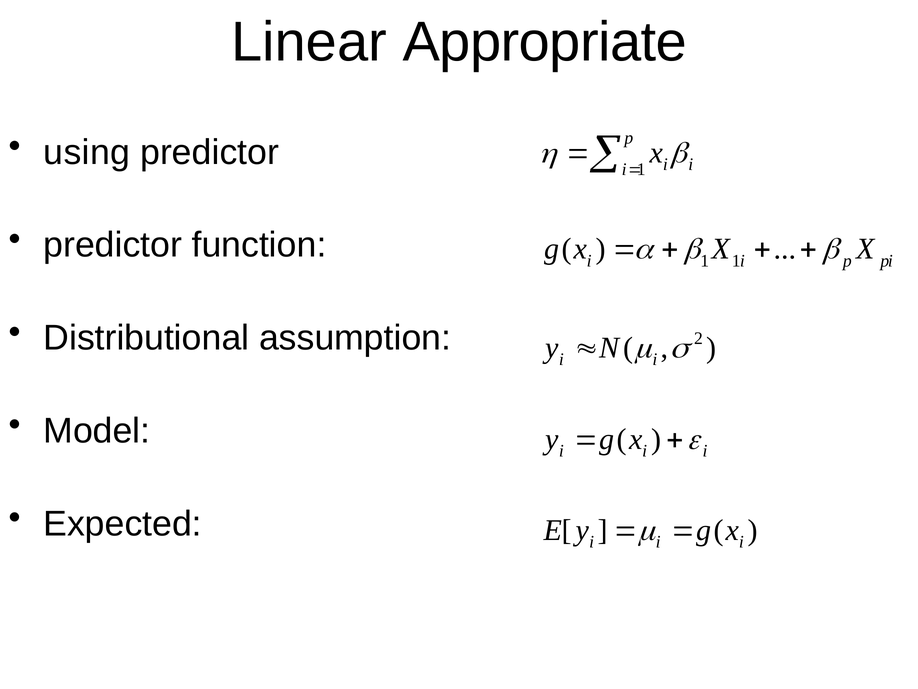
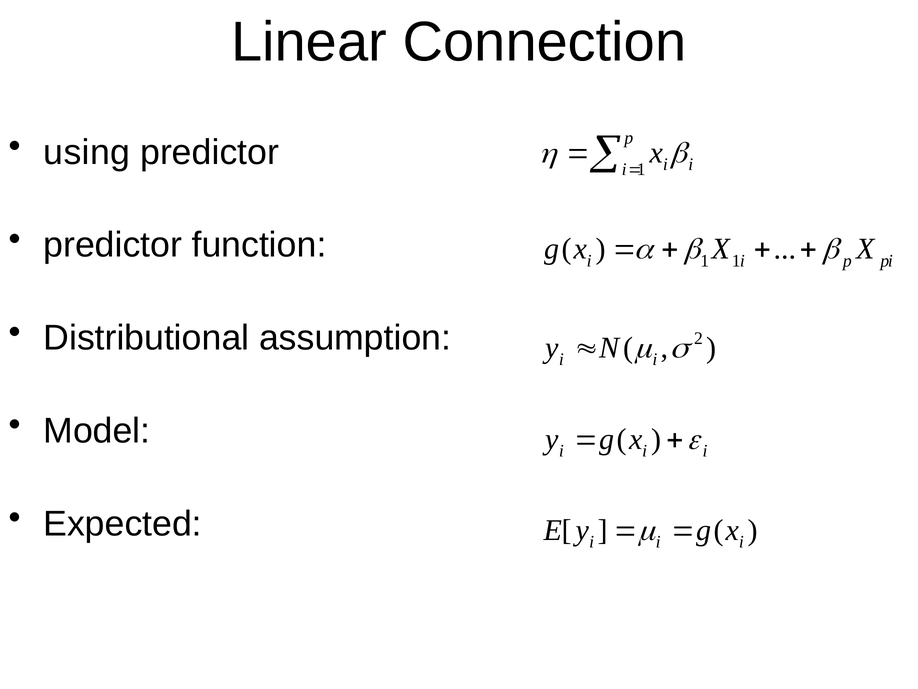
Appropriate: Appropriate -> Connection
